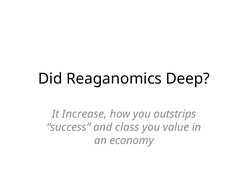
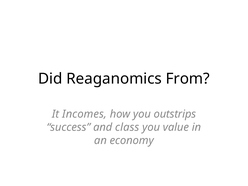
Deep: Deep -> From
Increase: Increase -> Incomes
